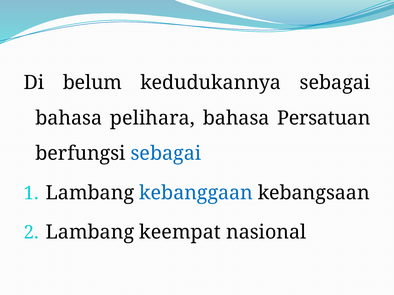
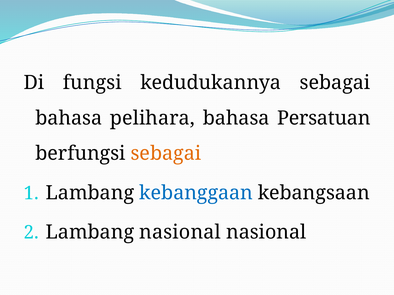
belum: belum -> fungsi
sebagai at (166, 154) colour: blue -> orange
Lambang keempat: keempat -> nasional
